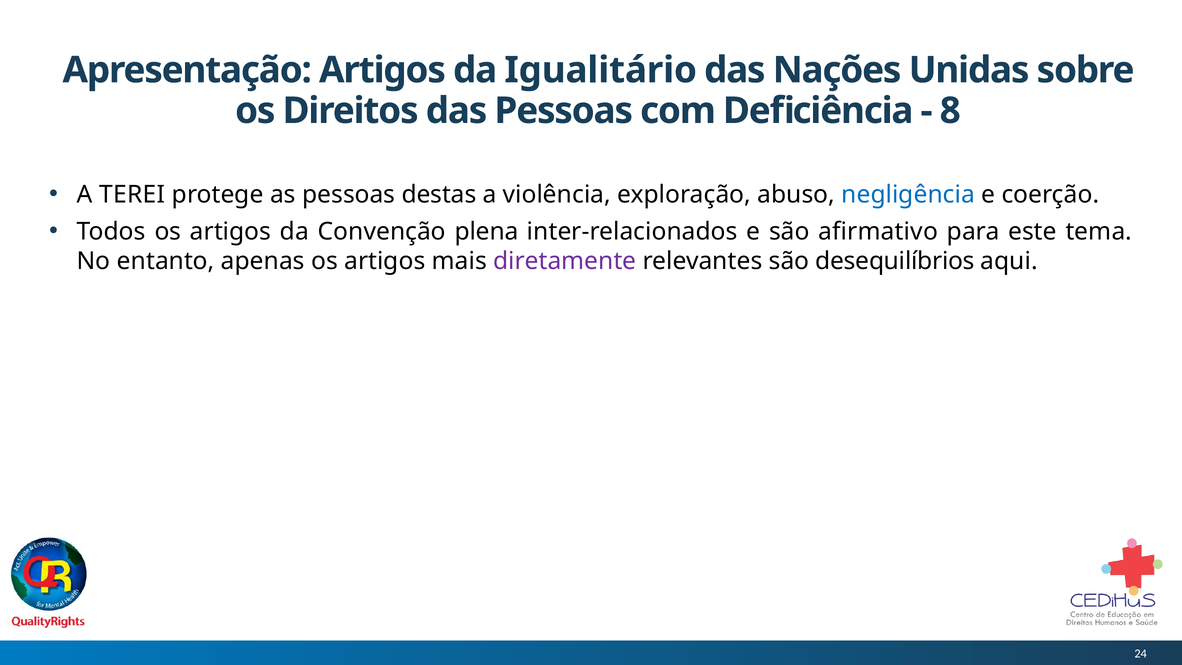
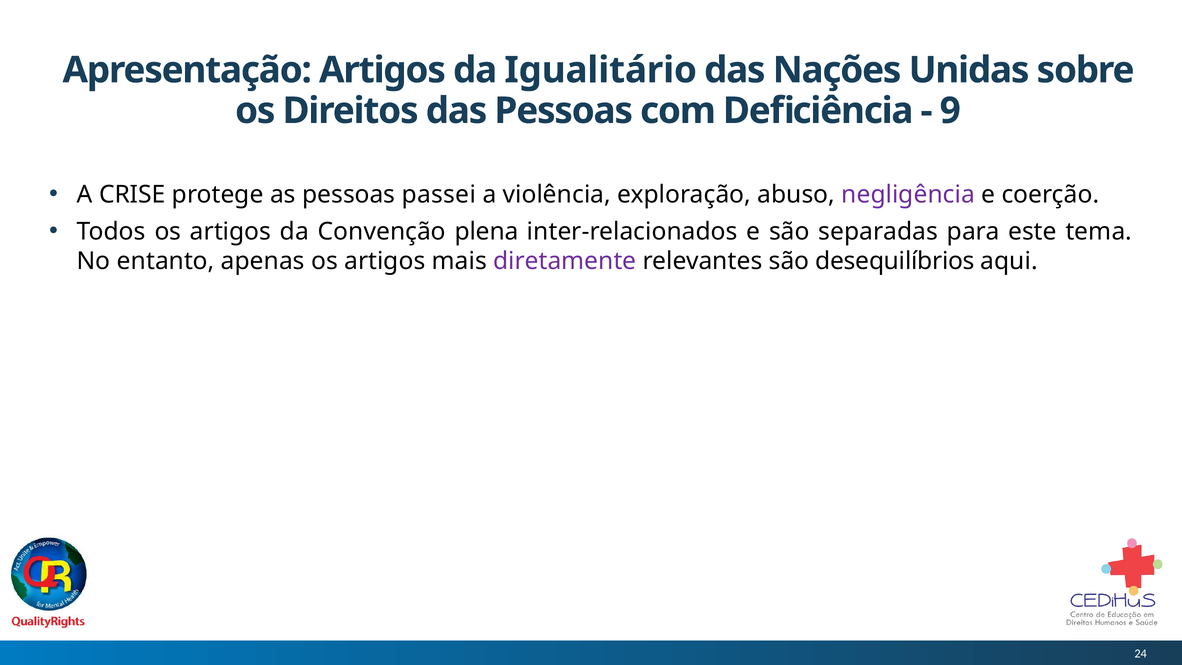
8: 8 -> 9
TEREI: TEREI -> CRISE
destas: destas -> passei
negligência colour: blue -> purple
afirmativo: afirmativo -> separadas
